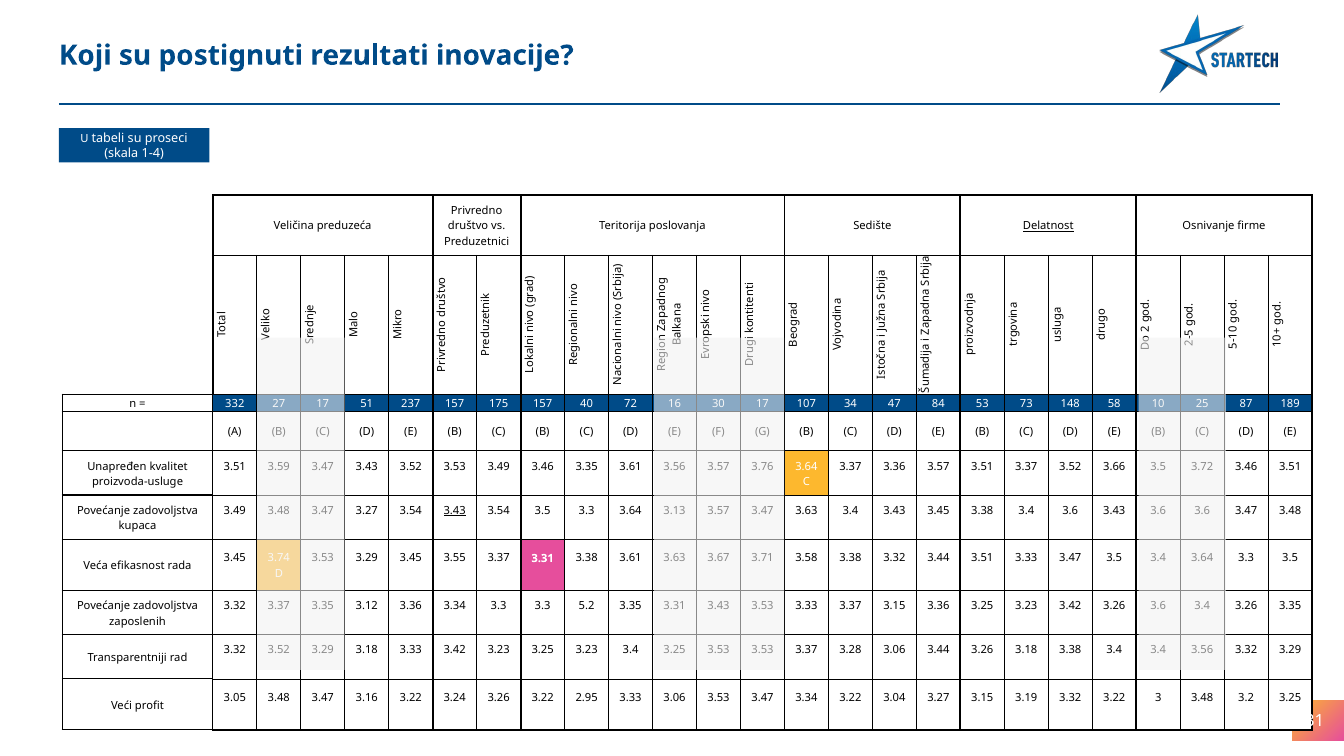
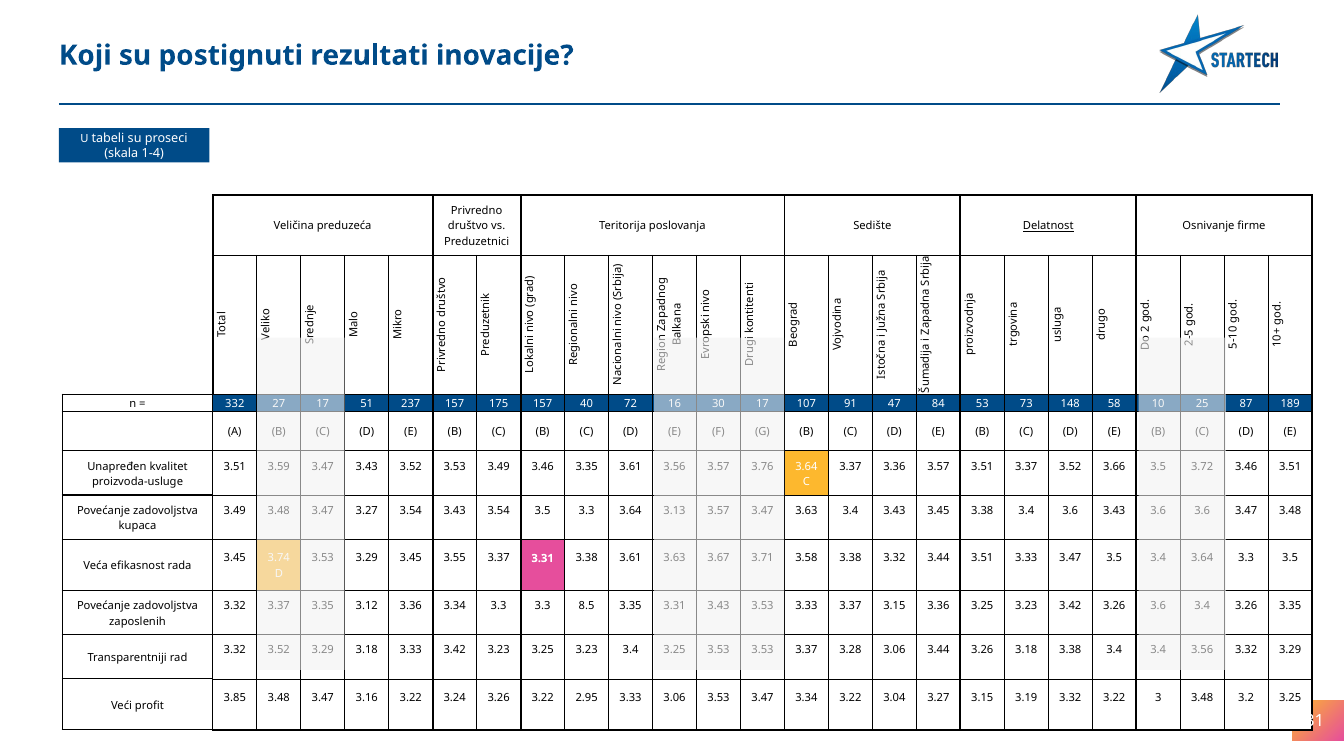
34: 34 -> 91
3.43 at (455, 511) underline: present -> none
5.2: 5.2 -> 8.5
3.05: 3.05 -> 3.85
